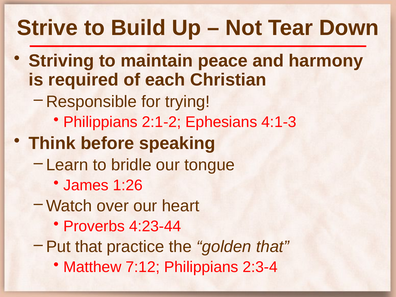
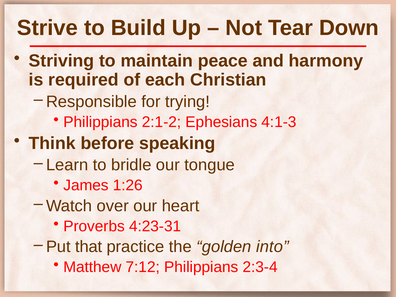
4:23-44: 4:23-44 -> 4:23-31
golden that: that -> into
